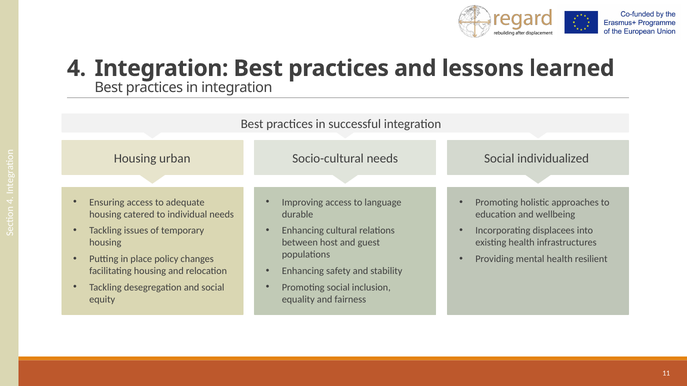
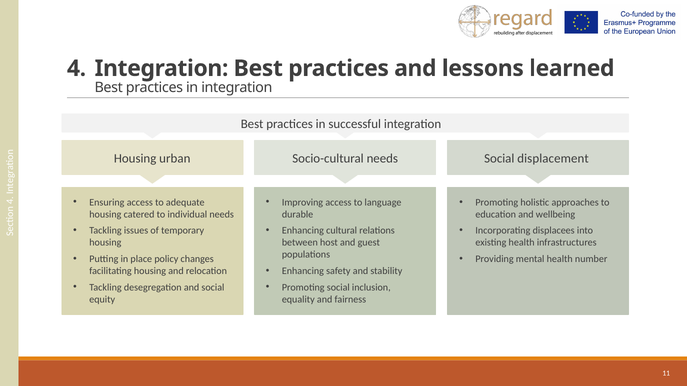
individualized: individualized -> displacement
resilient: resilient -> number
